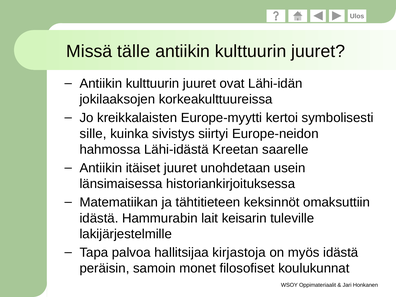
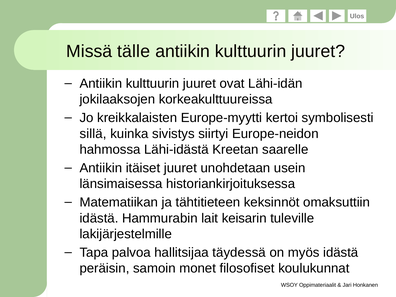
sille: sille -> sillä
kirjastoja: kirjastoja -> täydessä
